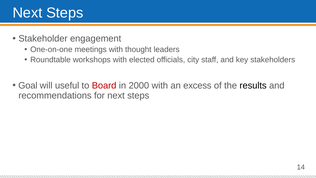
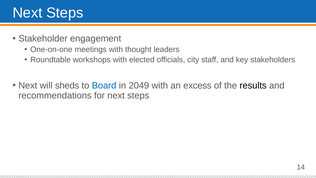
Goal at (28, 85): Goal -> Next
useful: useful -> sheds
Board colour: red -> blue
2000: 2000 -> 2049
